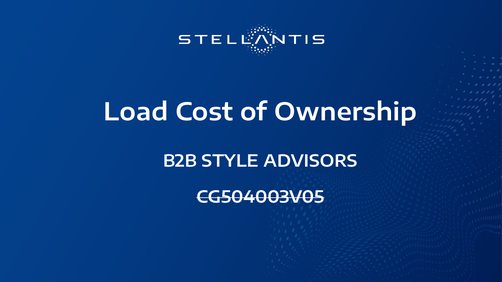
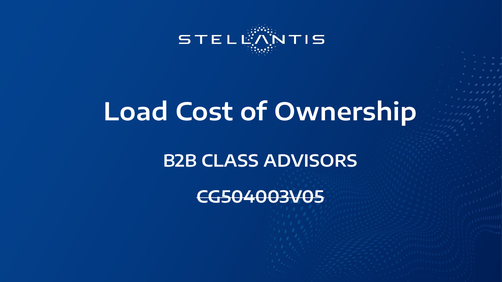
STYLE: STYLE -> CLASS
